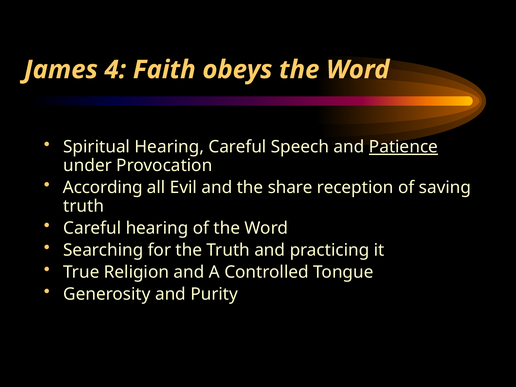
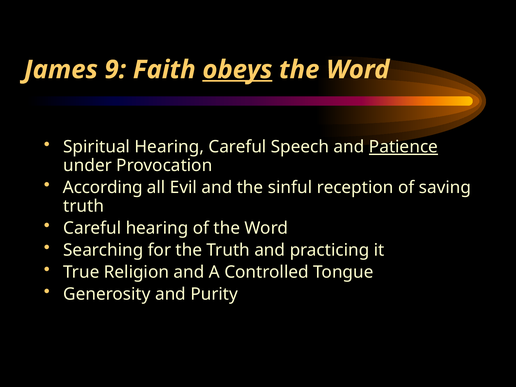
4: 4 -> 9
obeys underline: none -> present
share: share -> sinful
